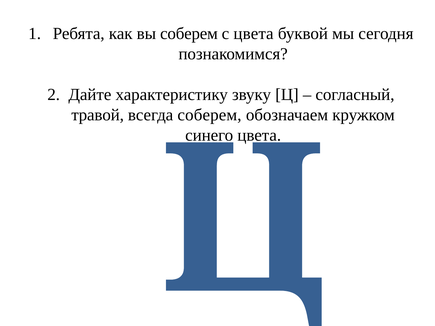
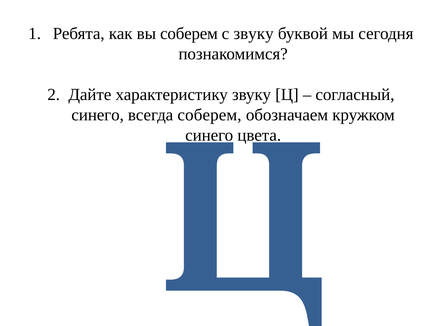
с цвета: цвета -> звуку
травой at (98, 115): травой -> синего
